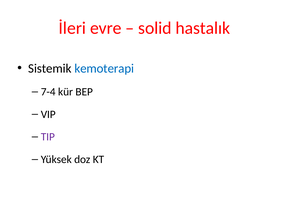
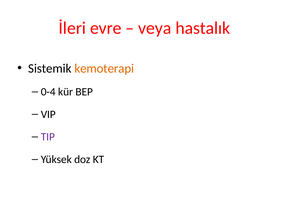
solid: solid -> veya
kemoterapi colour: blue -> orange
7-4: 7-4 -> 0-4
